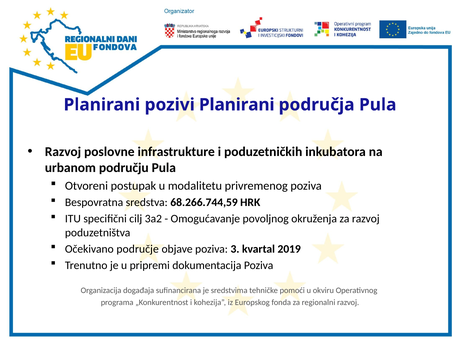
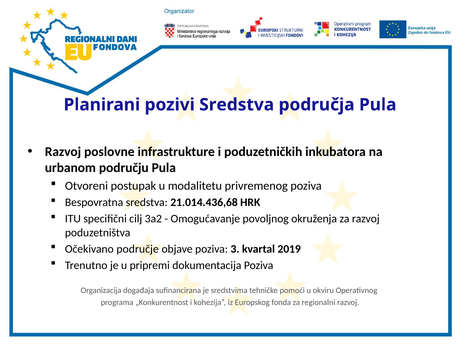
pozivi Planirani: Planirani -> Sredstva
68.266.744,59: 68.266.744,59 -> 21.014.436,68
